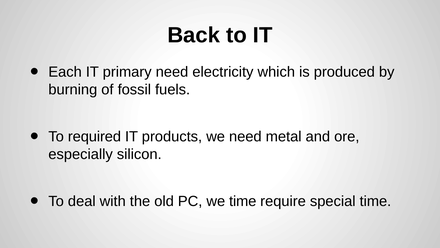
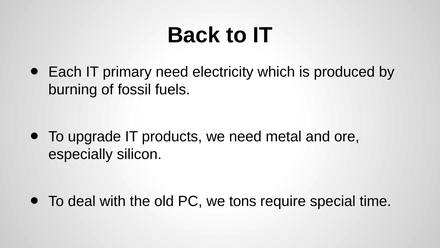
required: required -> upgrade
we time: time -> tons
